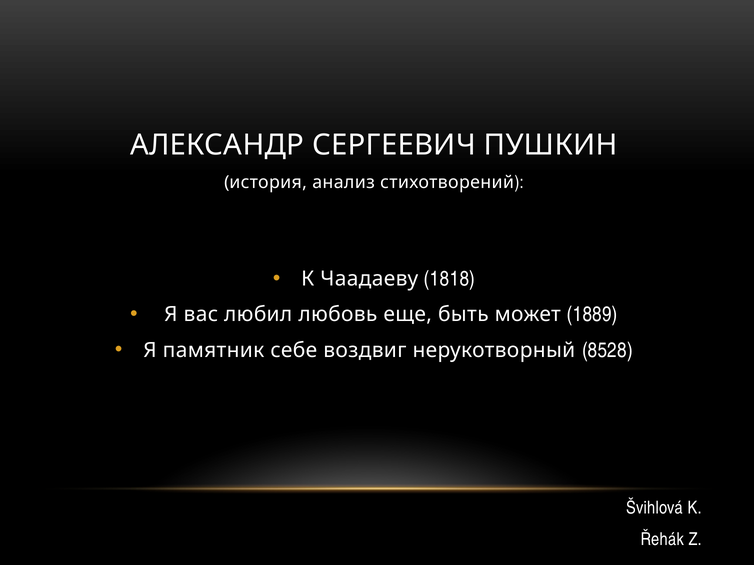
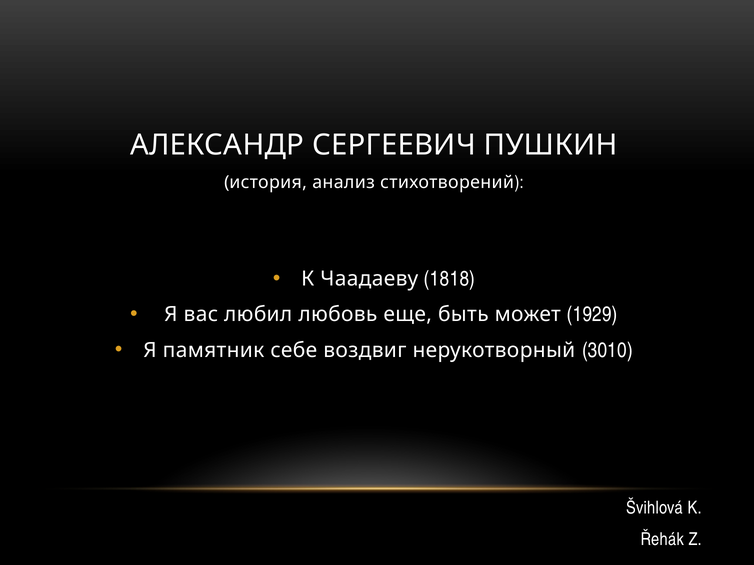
1889: 1889 -> 1929
8528: 8528 -> 3010
